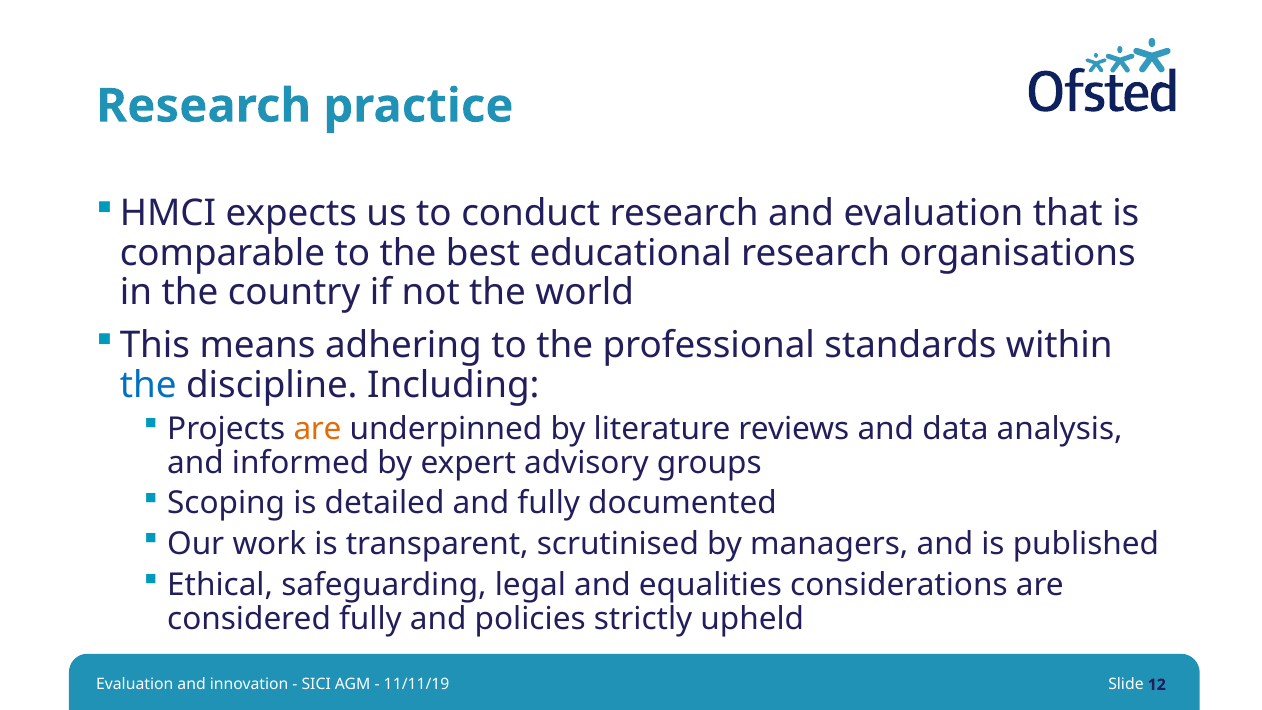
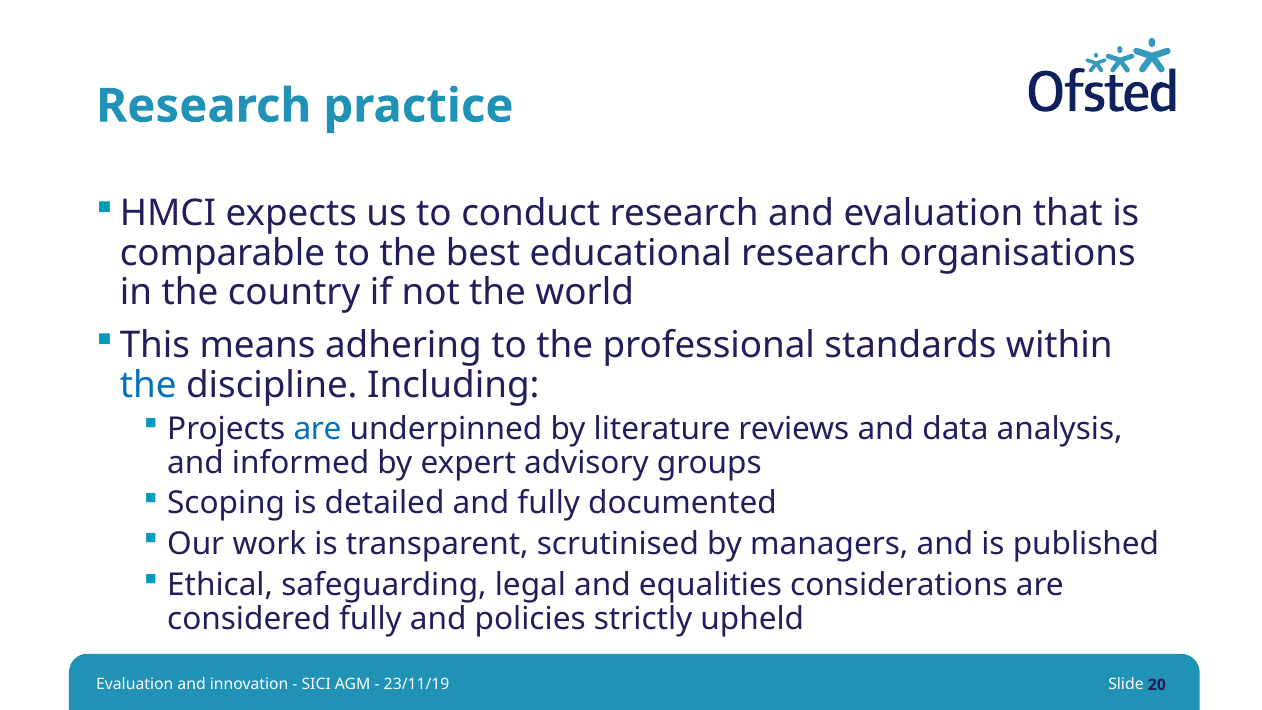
are at (318, 429) colour: orange -> blue
11/11/19: 11/11/19 -> 23/11/19
12: 12 -> 20
